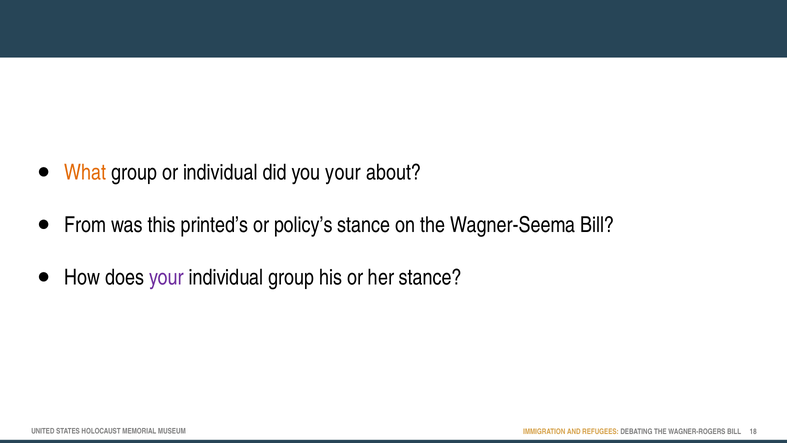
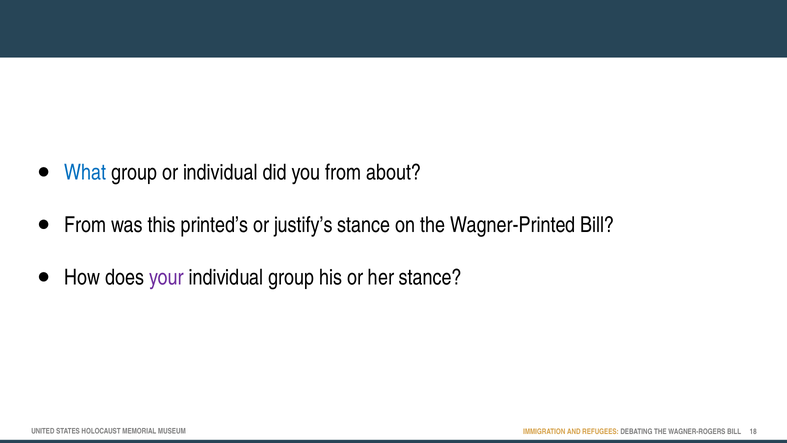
What colour: orange -> blue
you your: your -> from
policy’s: policy’s -> justify’s
Wagner-Seema: Wagner-Seema -> Wagner-Printed
